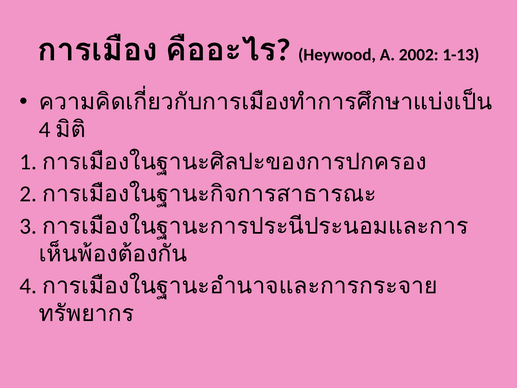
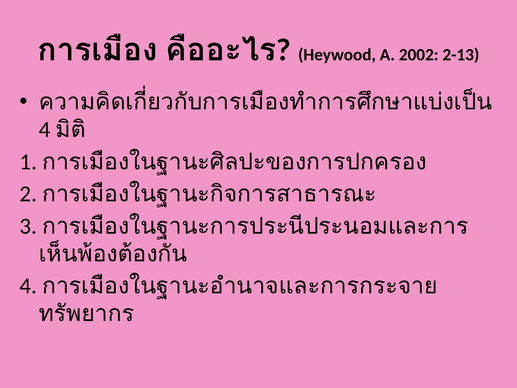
1-13: 1-13 -> 2-13
